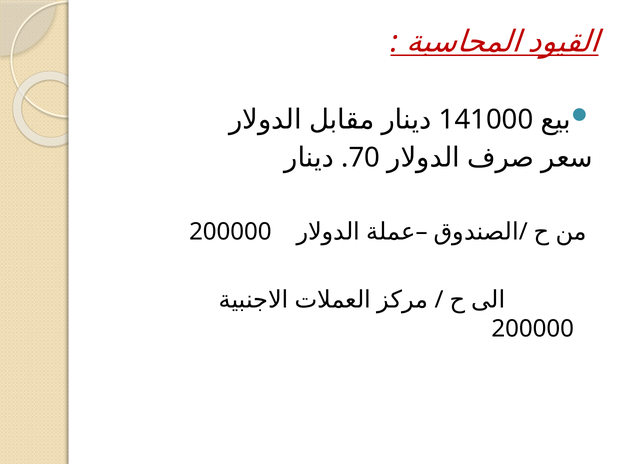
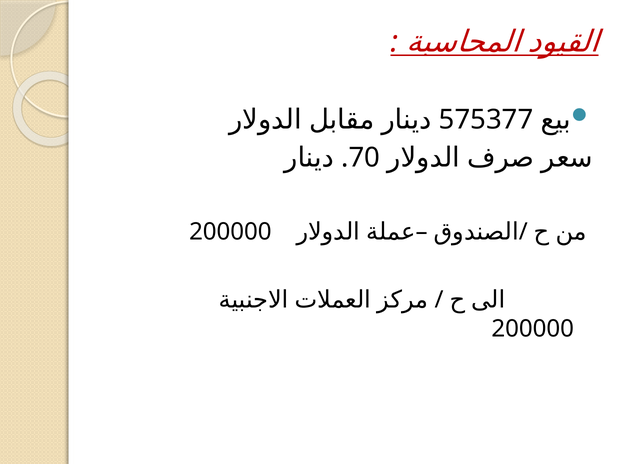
141000: 141000 -> 575377
